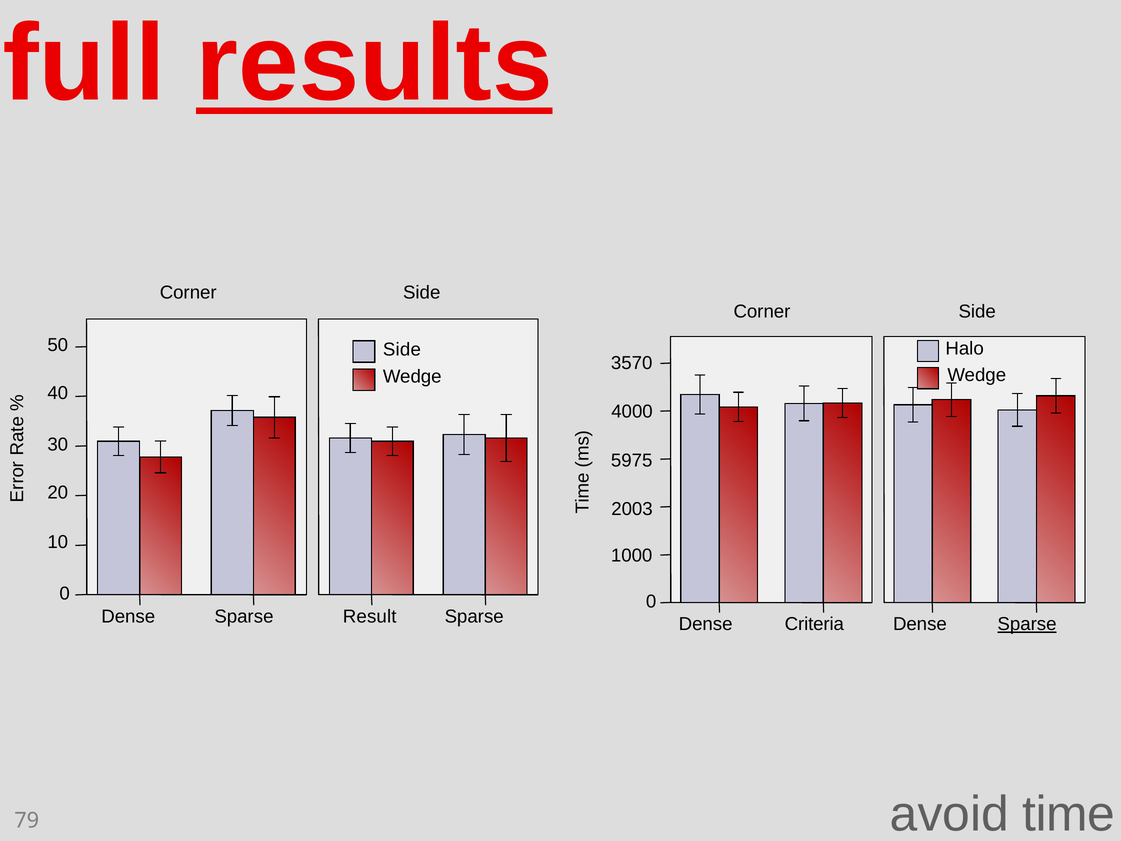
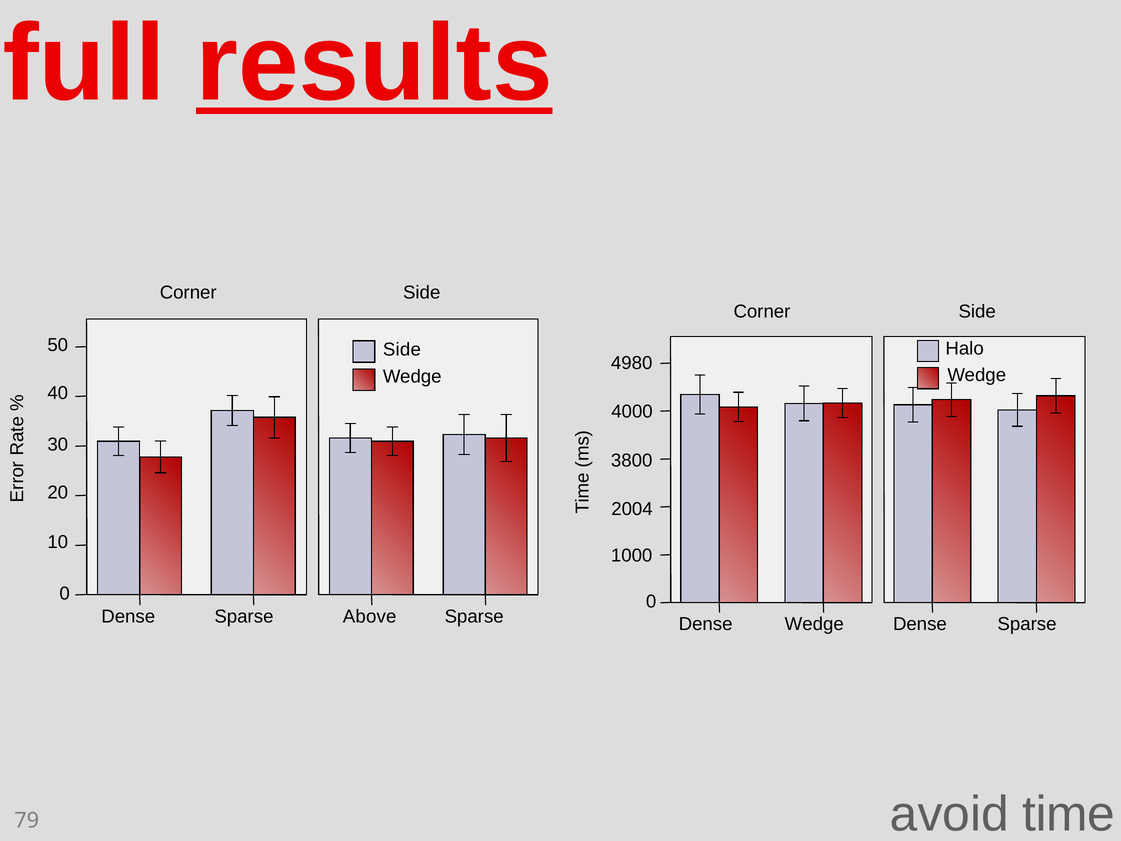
3570: 3570 -> 4980
5975: 5975 -> 3800
2003: 2003 -> 2004
Result: Result -> Above
Criteria at (814, 624): Criteria -> Wedge
Sparse at (1027, 624) underline: present -> none
